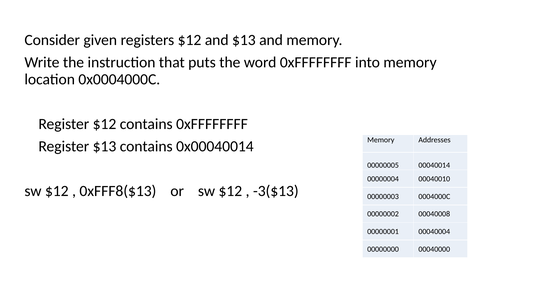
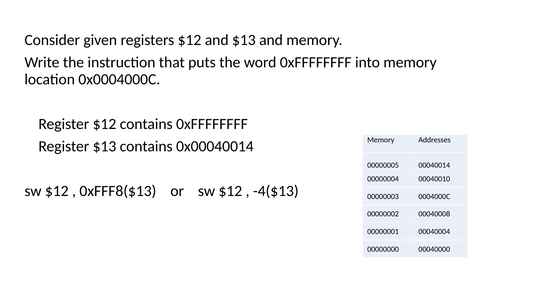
-3($13: -3($13 -> -4($13
